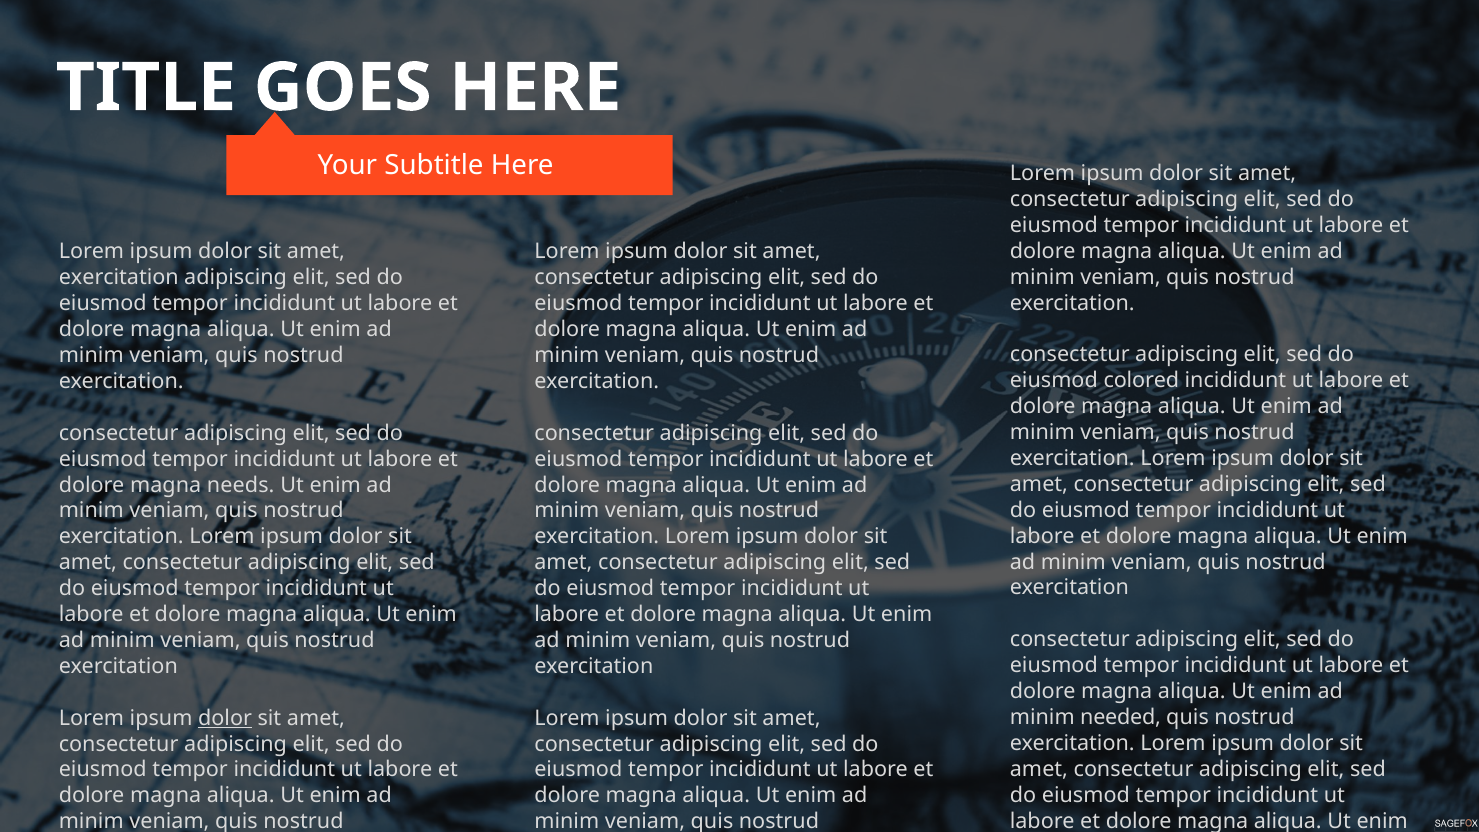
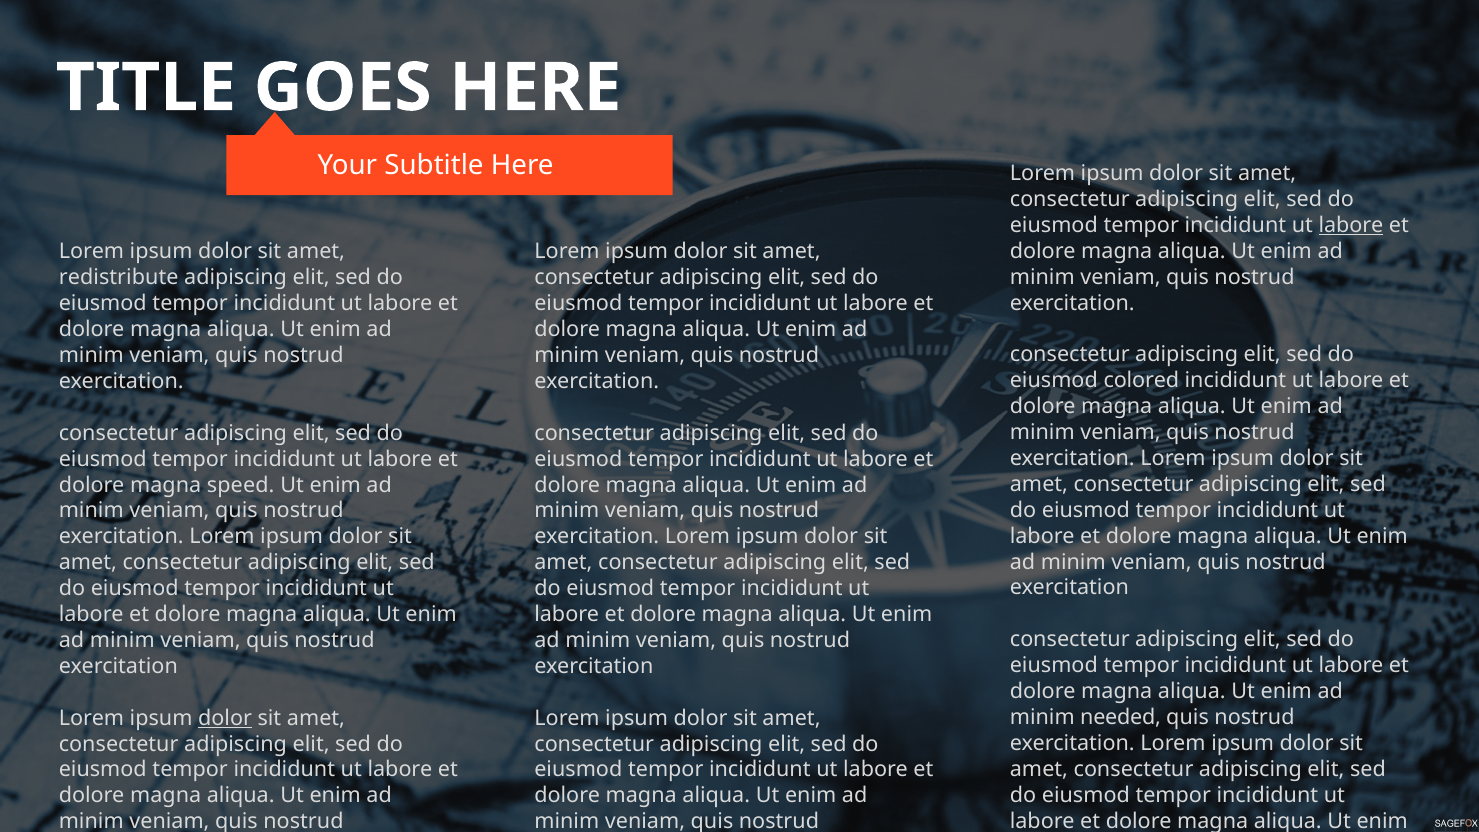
labore at (1351, 225) underline: none -> present
exercitation at (119, 278): exercitation -> redistribute
needs: needs -> speed
